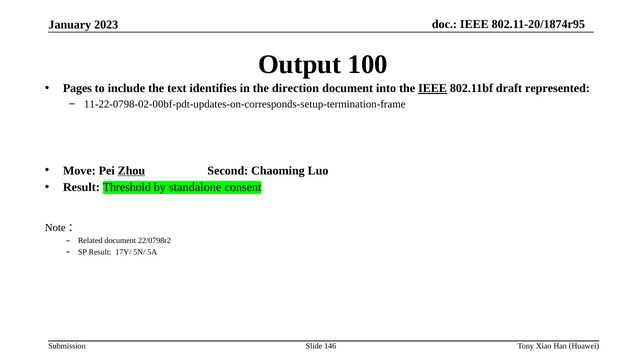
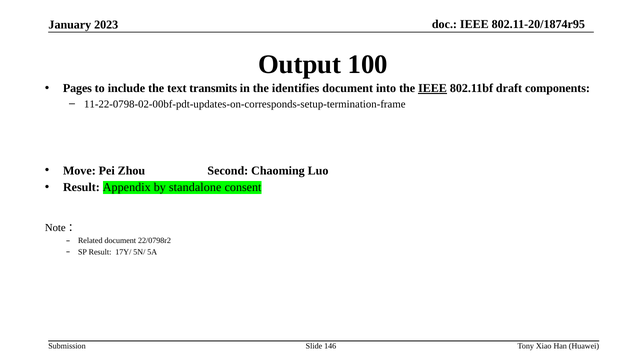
identifies: identifies -> transmits
direction: direction -> identifies
represented: represented -> components
Zhou underline: present -> none
Threshold: Threshold -> Appendix
